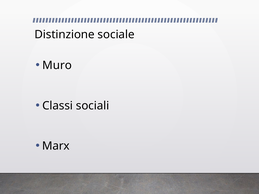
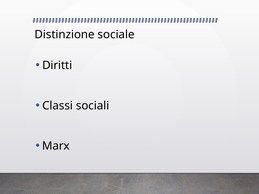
Muro: Muro -> Diritti
